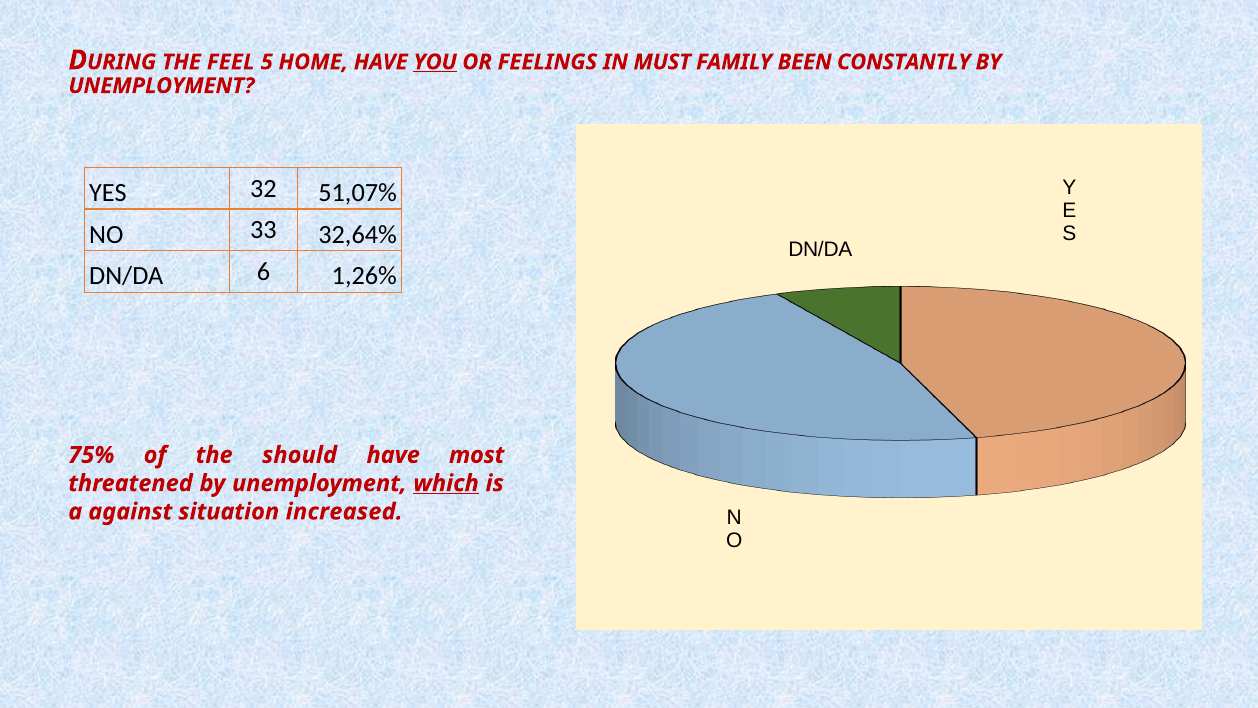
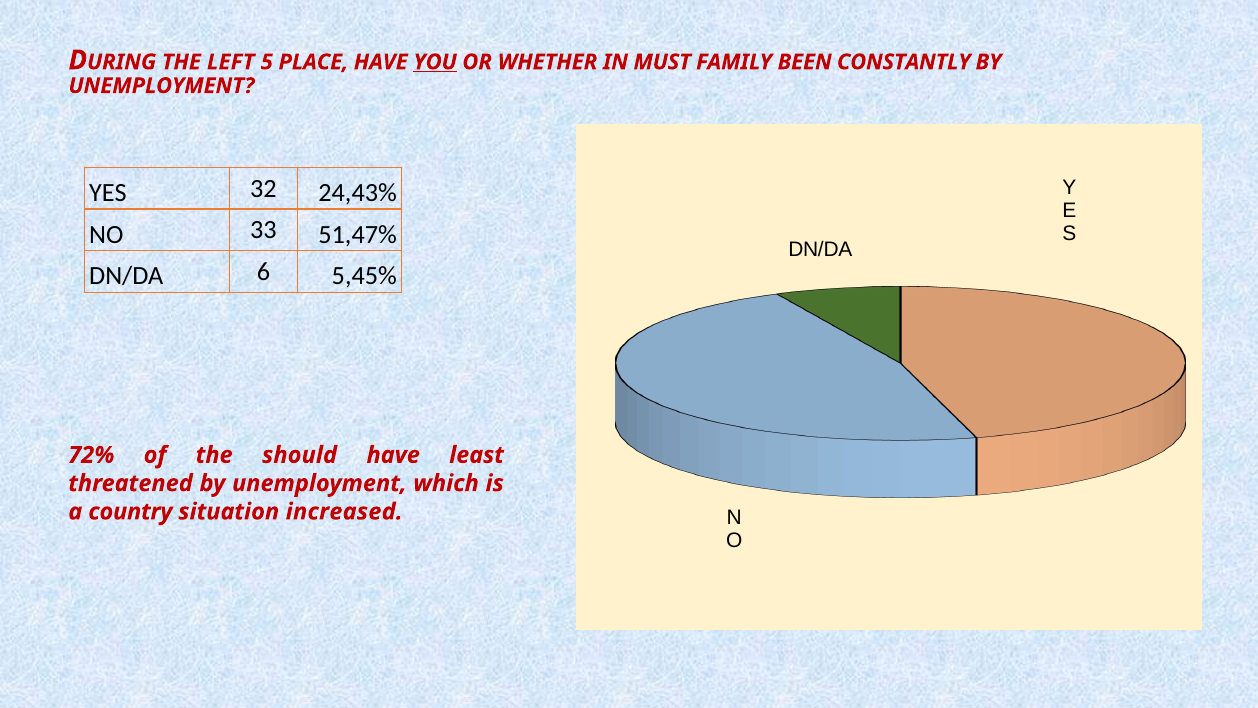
FEEL: FEEL -> LEFT
HOME: HOME -> PLACE
FEELINGS: FEELINGS -> WHETHER
51,07%: 51,07% -> 24,43%
32,64%: 32,64% -> 51,47%
1,26%: 1,26% -> 5,45%
75%: 75% -> 72%
most: most -> least
which underline: present -> none
against: against -> country
